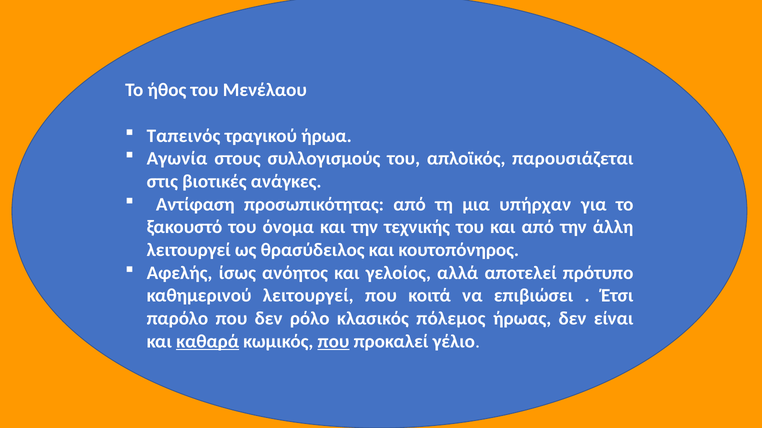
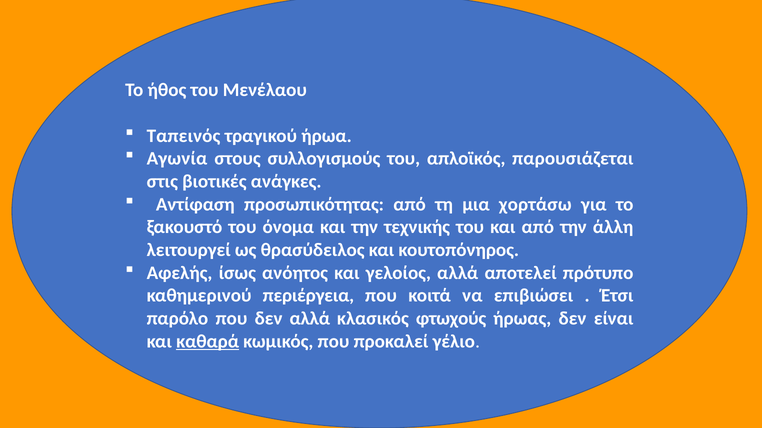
υπήρχαν: υπήρχαν -> χορτάσω
καθημερινού λειτουργεί: λειτουργεί -> περιέργεια
δεν ρόλο: ρόλο -> αλλά
πόλεμος: πόλεμος -> φτωχούς
που at (333, 342) underline: present -> none
